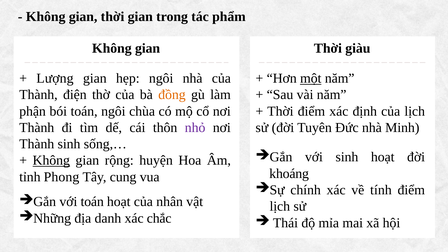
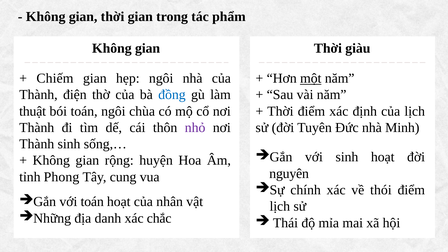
Lượng: Lượng -> Chiếm
đồng colour: orange -> blue
phận: phận -> thuật
Không at (51, 160) underline: present -> none
khoáng: khoáng -> nguyên
tính: tính -> thói
